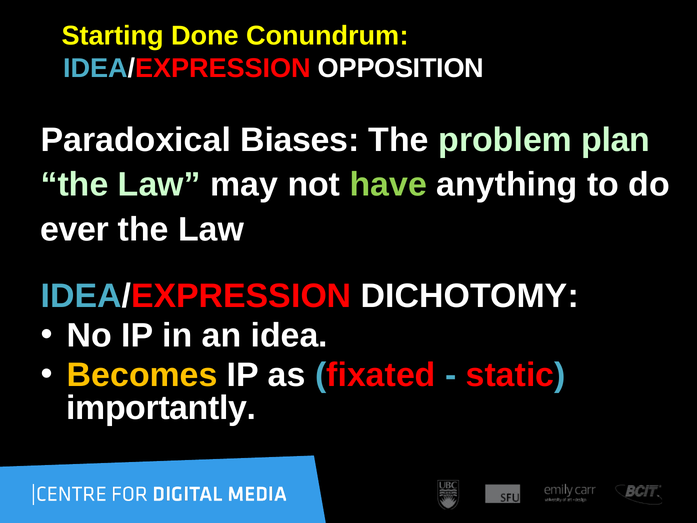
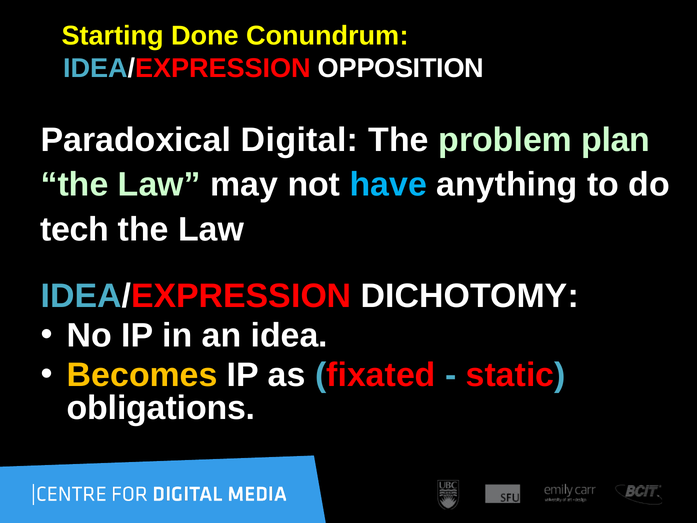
Biases: Biases -> Digital
have colour: light green -> light blue
ever: ever -> tech
importantly: importantly -> obligations
